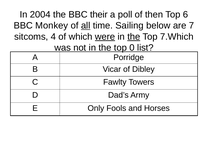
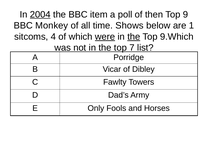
2004 underline: none -> present
their: their -> item
6: 6 -> 9
all underline: present -> none
Sailing: Sailing -> Shows
7: 7 -> 1
7.Which: 7.Which -> 9.Which
0: 0 -> 7
